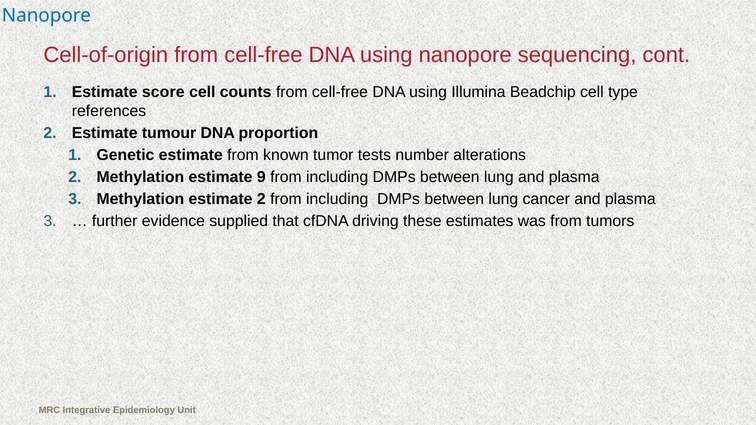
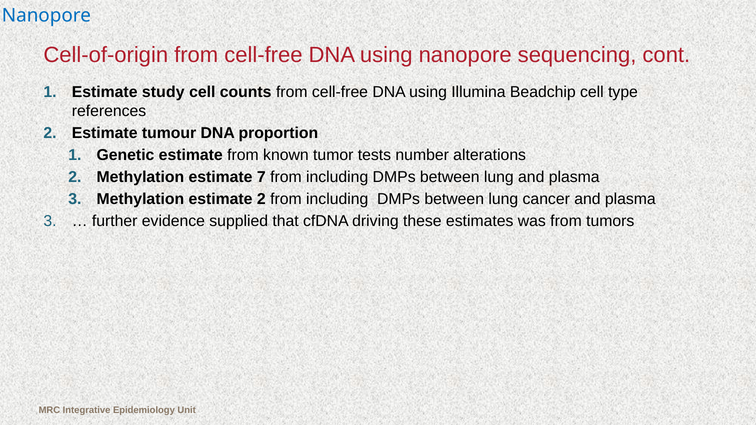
score: score -> study
9: 9 -> 7
